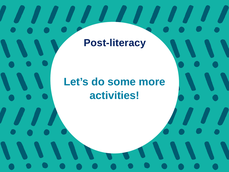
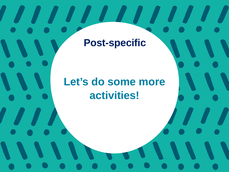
Post-literacy: Post-literacy -> Post-specific
